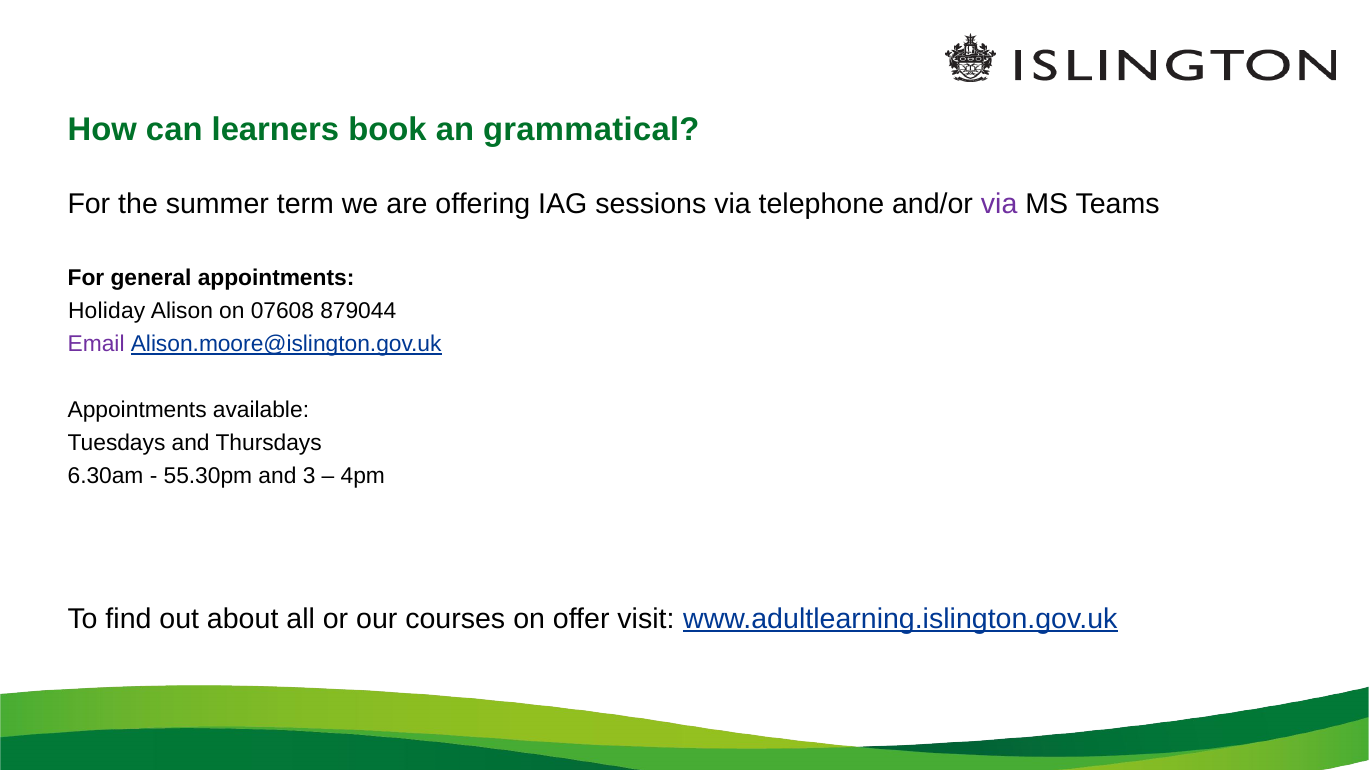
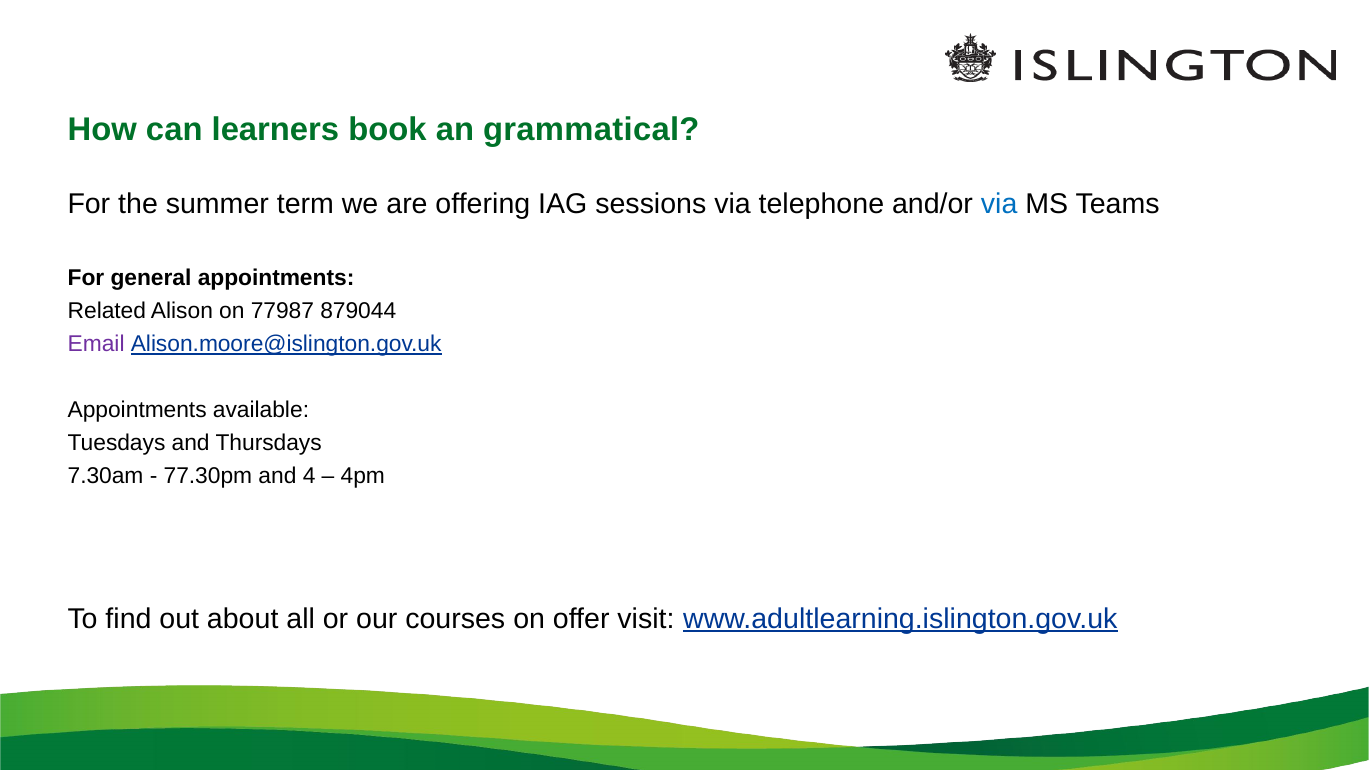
via at (999, 204) colour: purple -> blue
Holiday: Holiday -> Related
07608: 07608 -> 77987
6.30am: 6.30am -> 7.30am
55.30pm: 55.30pm -> 77.30pm
3: 3 -> 4
